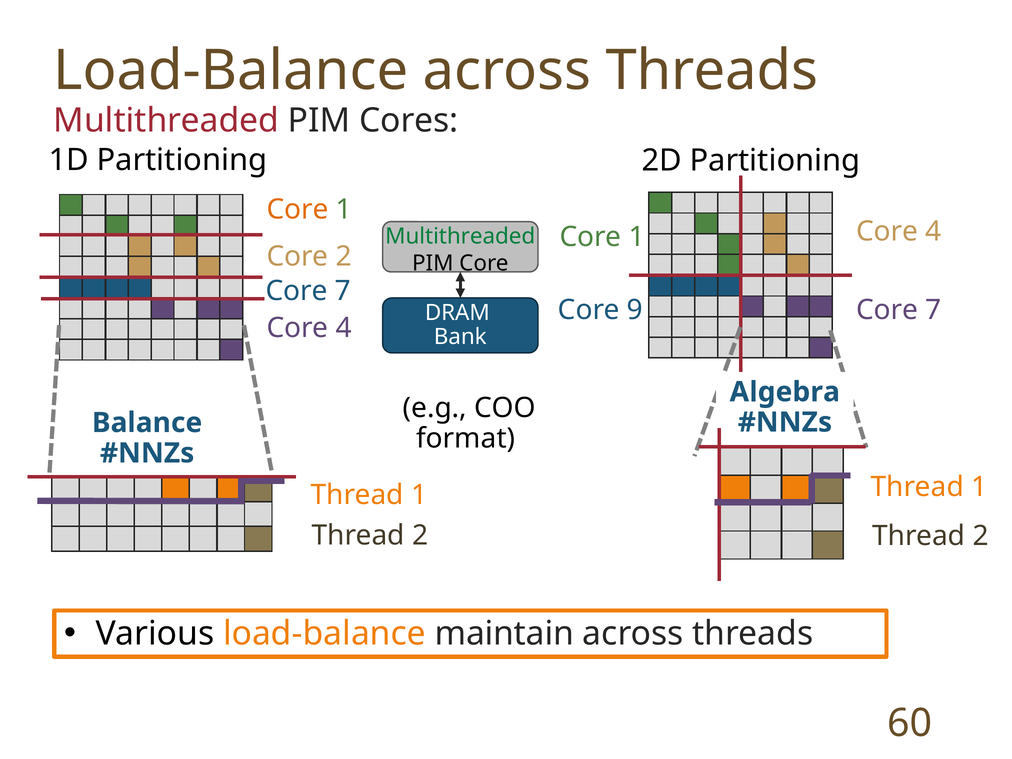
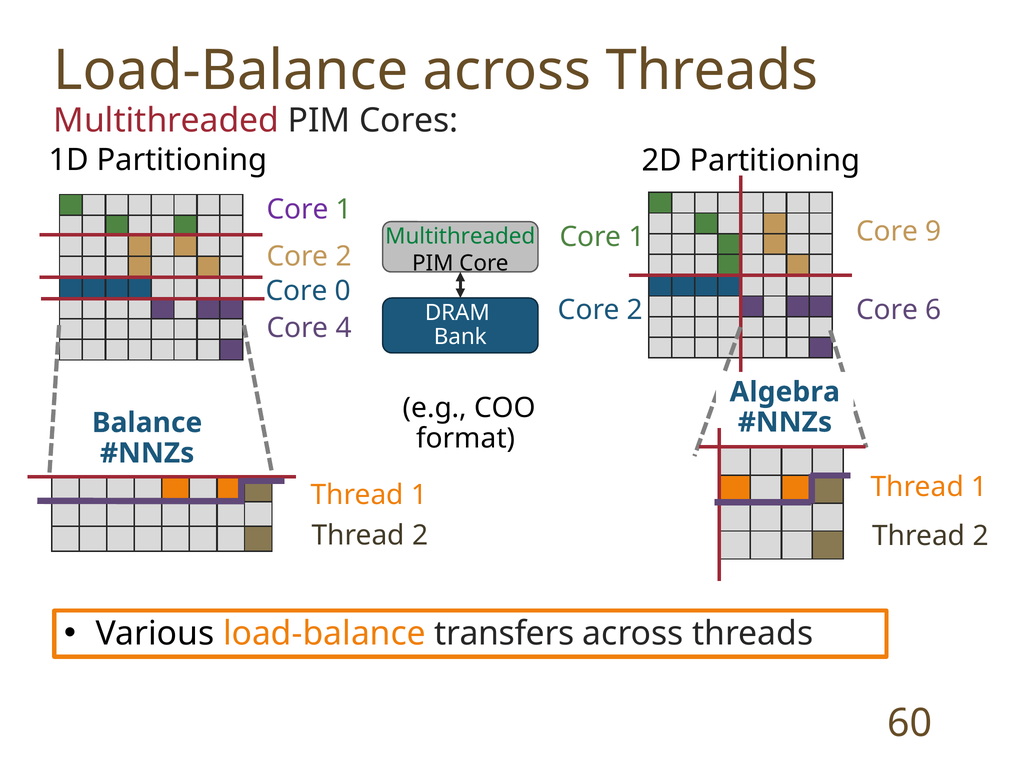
Core at (297, 210) colour: orange -> purple
1 Core 4: 4 -> 9
7 at (343, 291): 7 -> 0
9 at (635, 310): 9 -> 2
7 at (933, 310): 7 -> 6
maintain: maintain -> transfers
